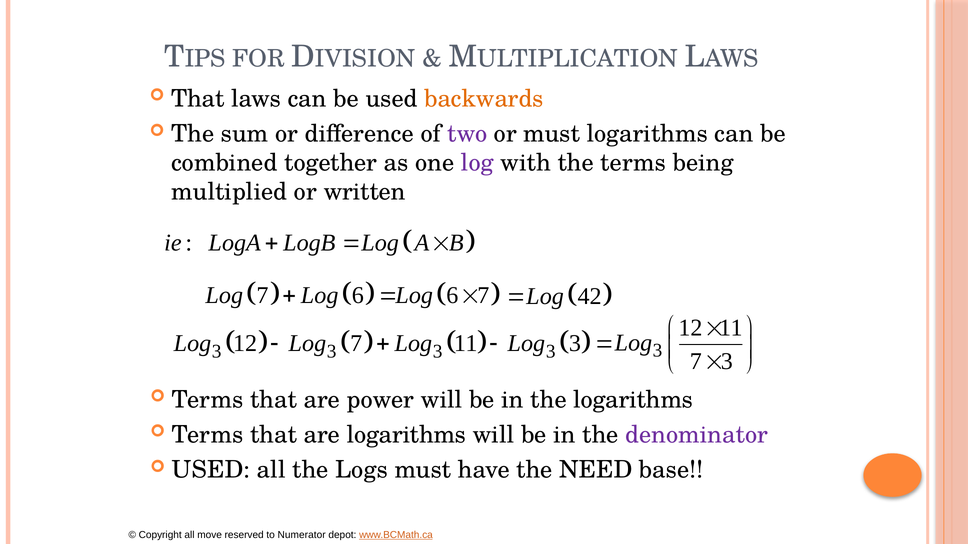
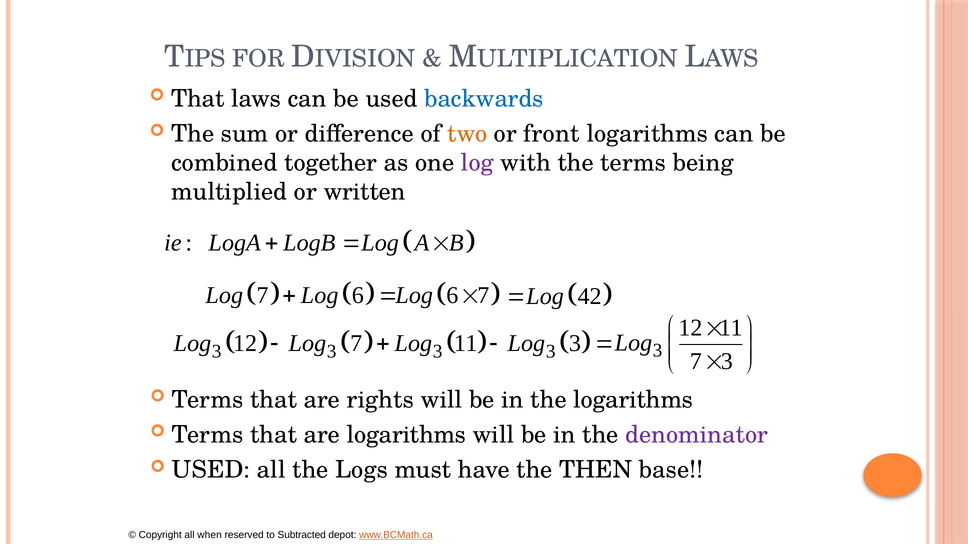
backwards colour: orange -> blue
two colour: purple -> orange
or must: must -> front
power: power -> rights
NEED: NEED -> THEN
move: move -> when
Numerator: Numerator -> Subtracted
